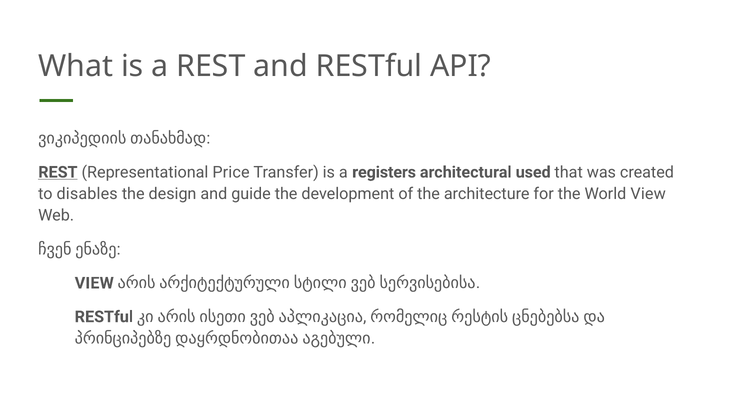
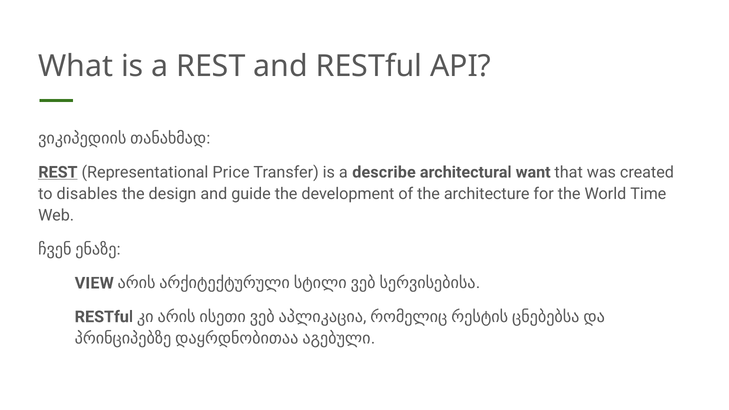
registers: registers -> describe
used: used -> want
World View: View -> Time
